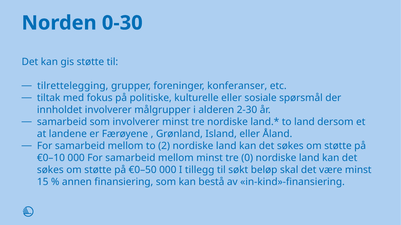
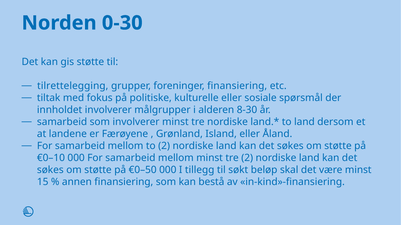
foreninger konferanser: konferanser -> finansiering
2-30: 2-30 -> 8-30
tre 0: 0 -> 2
